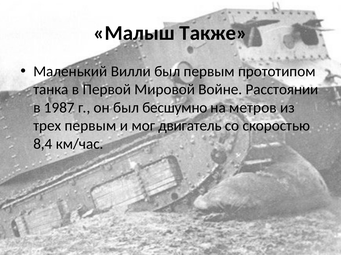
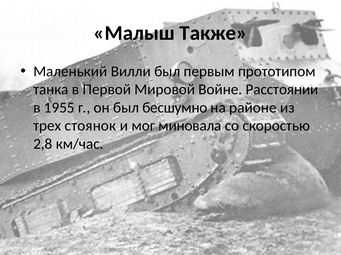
1987: 1987 -> 1955
метров: метров -> районе
трех первым: первым -> стоянок
двигатель: двигатель -> миновала
8,4: 8,4 -> 2,8
